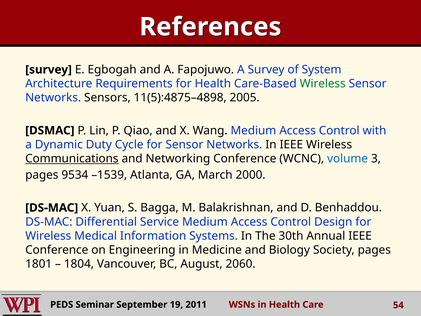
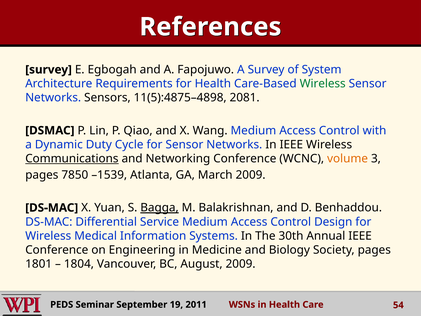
2005: 2005 -> 2081
volume colour: blue -> orange
9534: 9534 -> 7850
March 2000: 2000 -> 2009
Bagga underline: none -> present
August 2060: 2060 -> 2009
